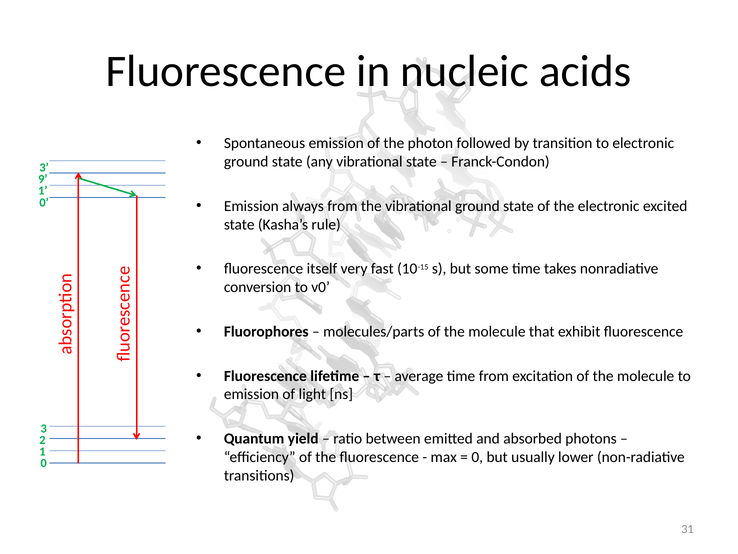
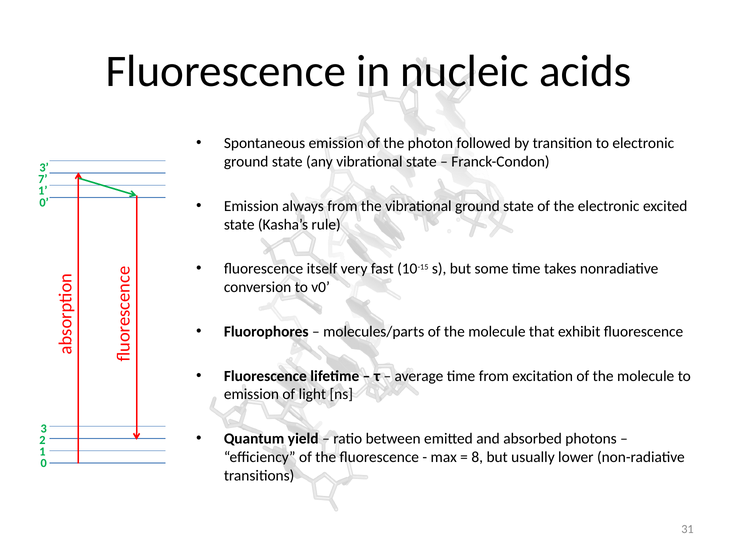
9: 9 -> 7
0 at (477, 457): 0 -> 8
